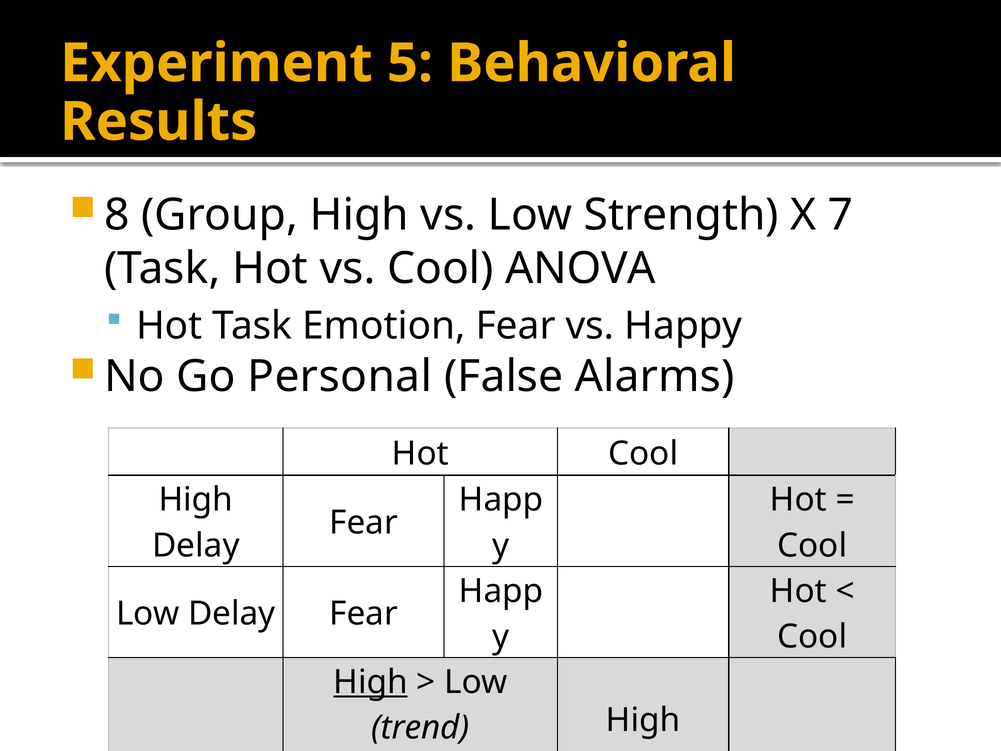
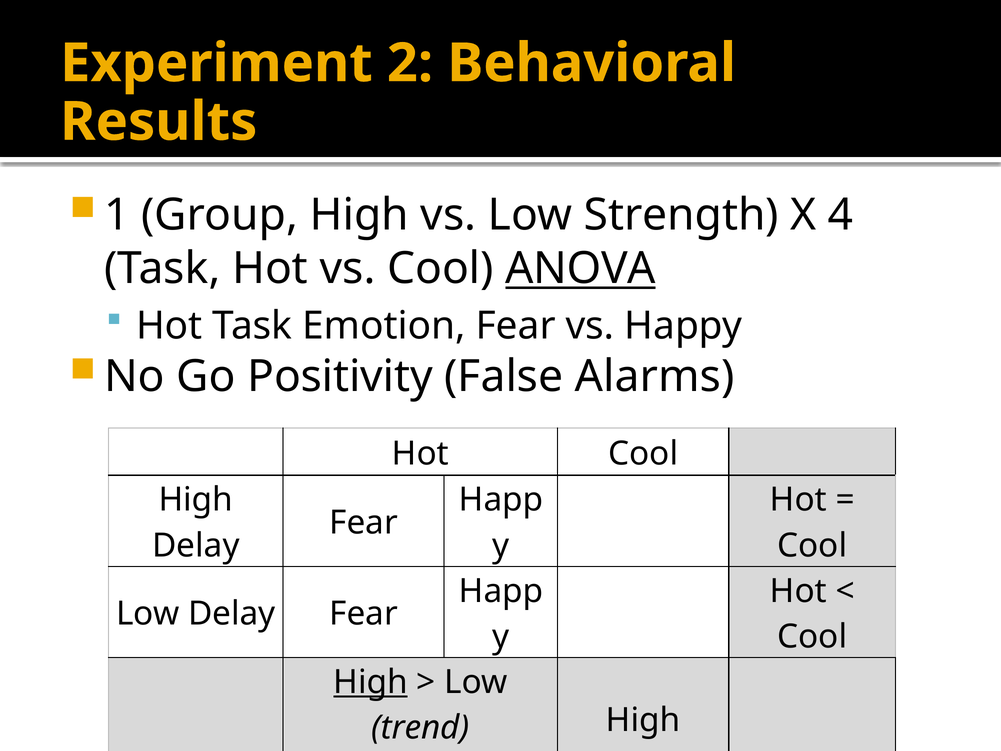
5: 5 -> 2
8: 8 -> 1
7: 7 -> 4
ANOVA underline: none -> present
Personal: Personal -> Positivity
